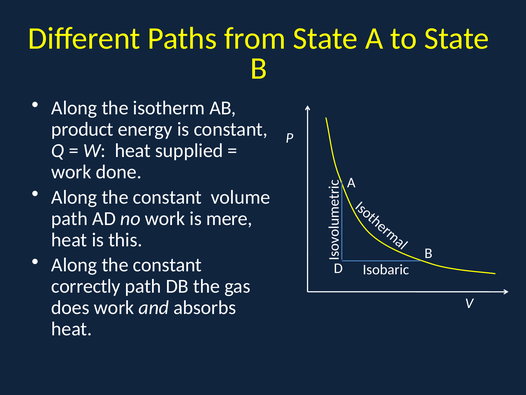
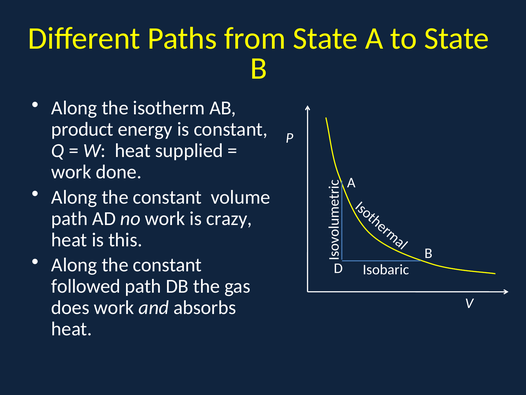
mere: mere -> crazy
correctly: correctly -> followed
